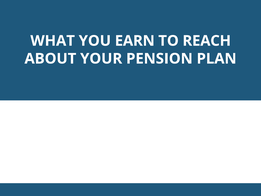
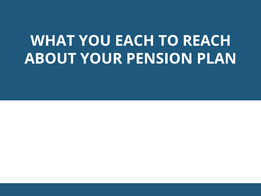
EARN: EARN -> EACH
